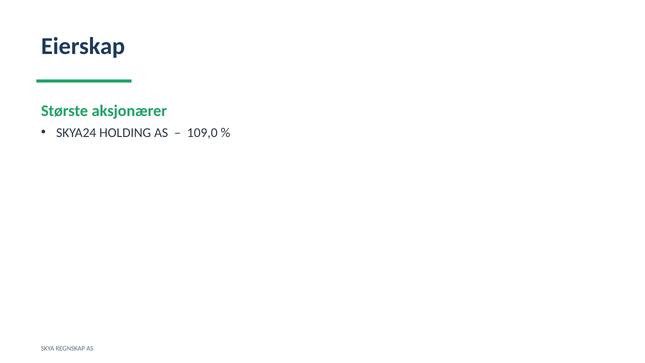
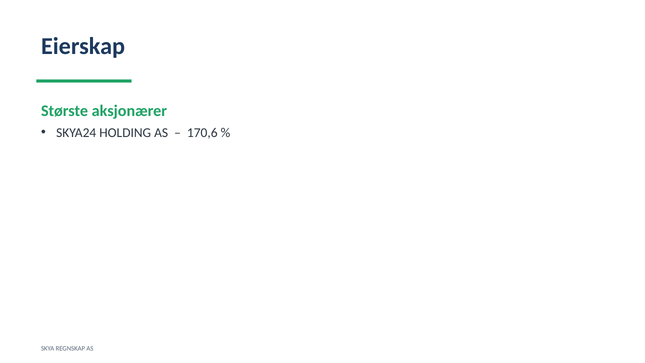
109,0: 109,0 -> 170,6
